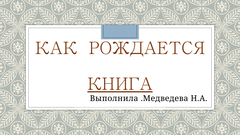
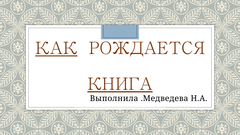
КАК underline: none -> present
